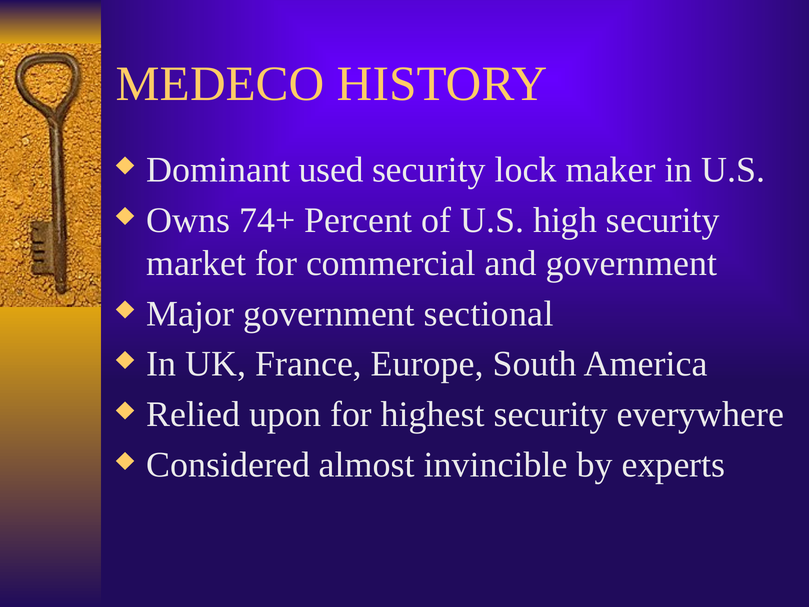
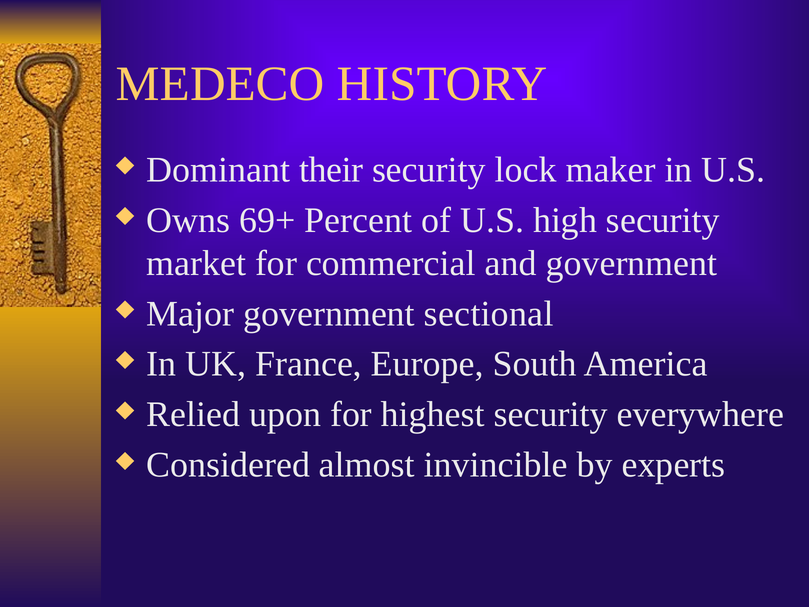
used: used -> their
74+: 74+ -> 69+
